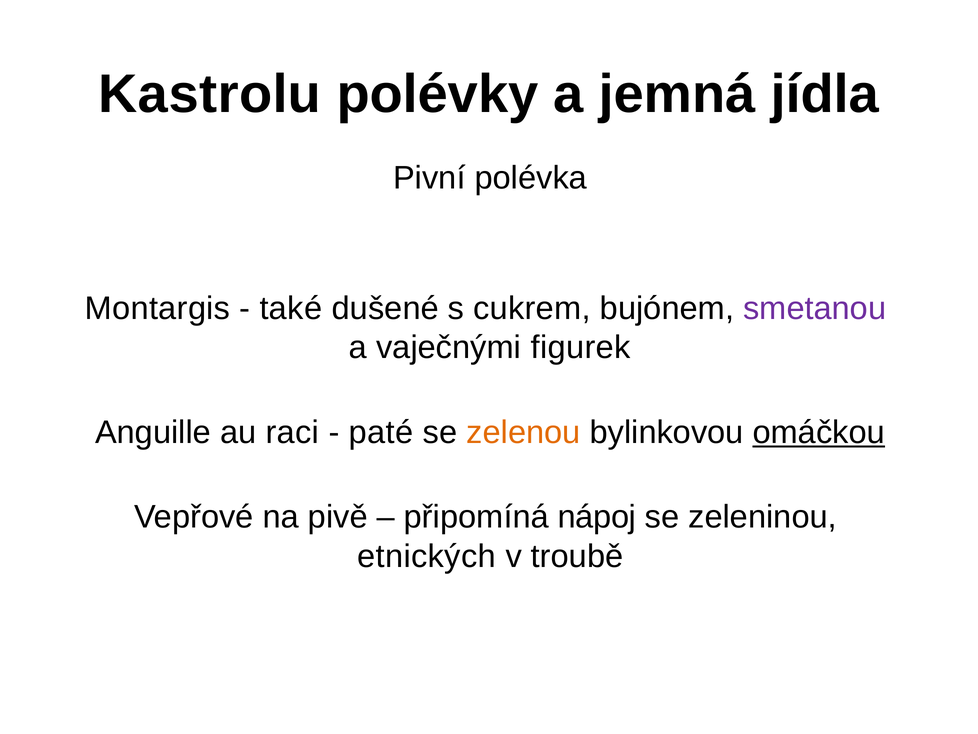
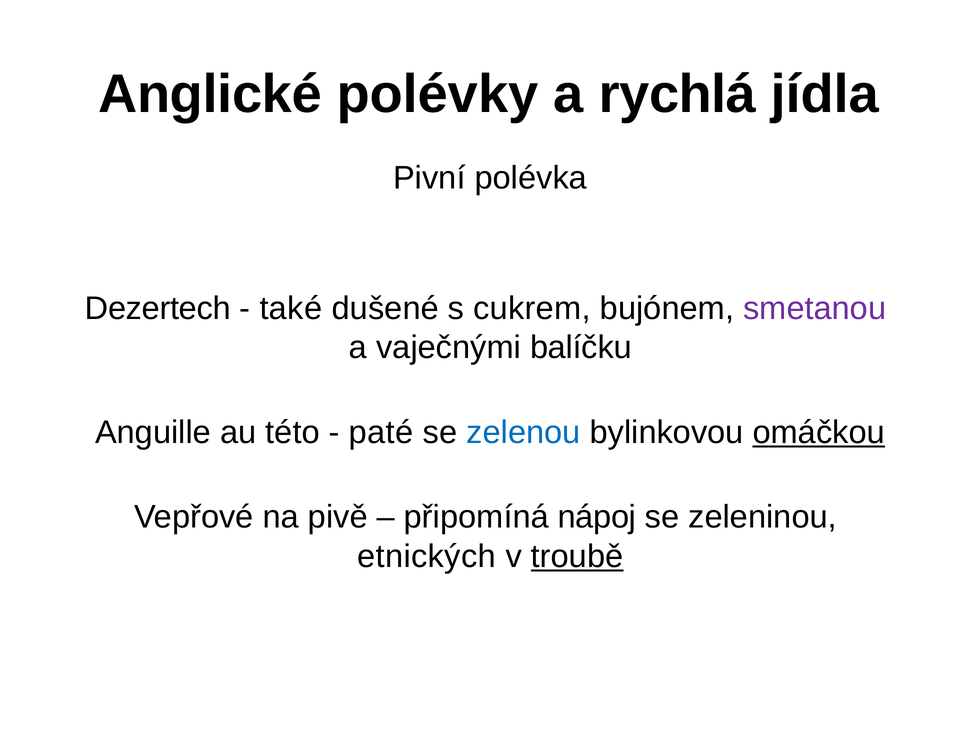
Kastrolu: Kastrolu -> Anglické
jemná: jemná -> rychlá
Montargis: Montargis -> Dezertech
figurek: figurek -> balíčku
raci: raci -> této
zelenou colour: orange -> blue
troubě underline: none -> present
